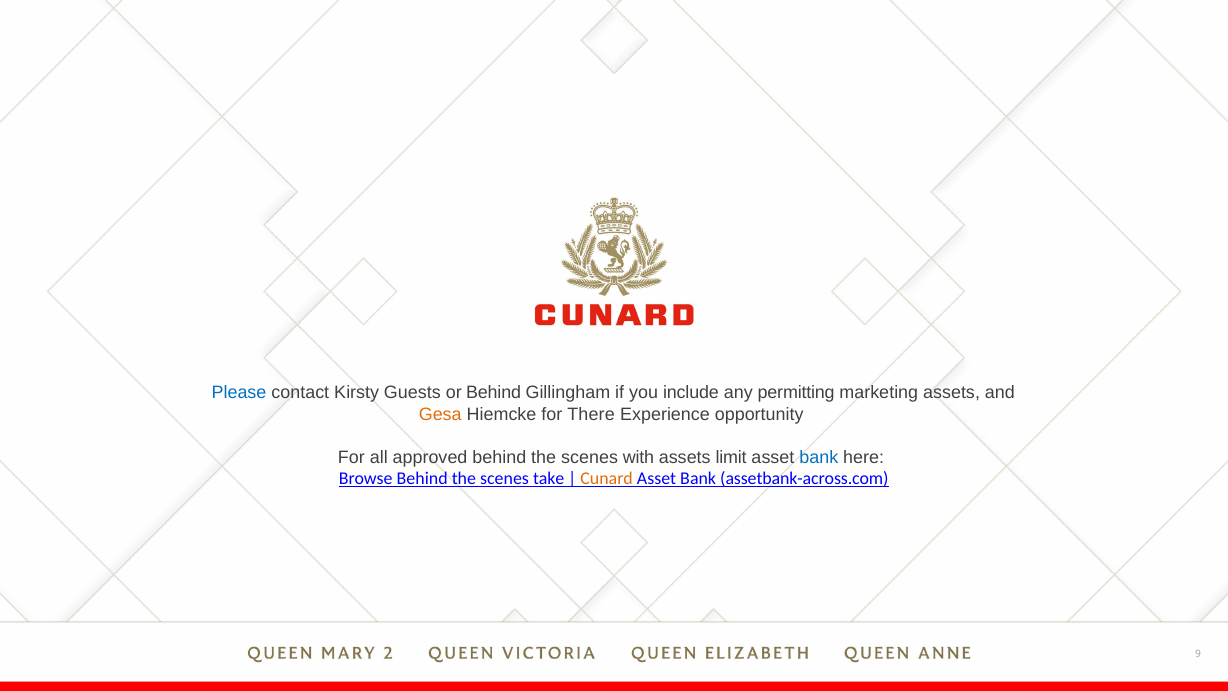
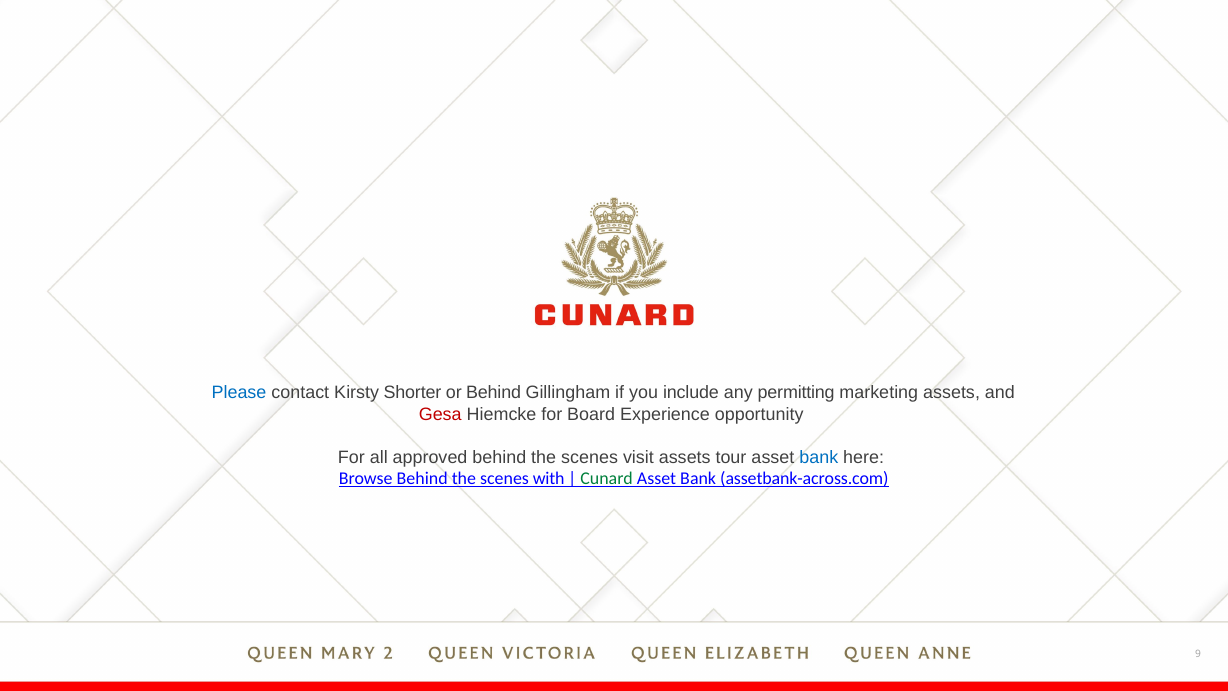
Guests: Guests -> Shorter
Gesa colour: orange -> red
There: There -> Board
with: with -> visit
limit: limit -> tour
take: take -> with
Cunard colour: orange -> green
